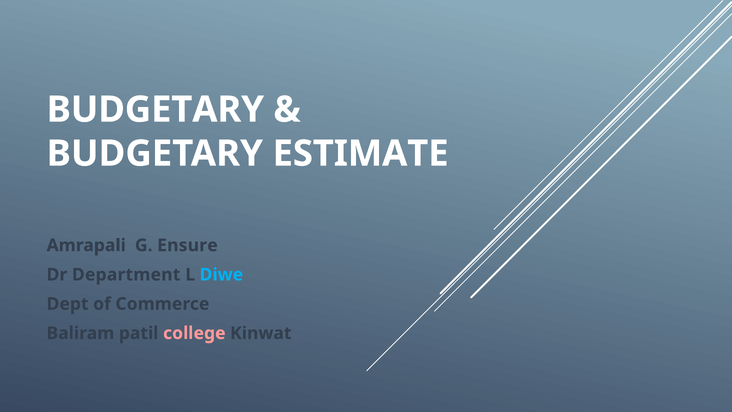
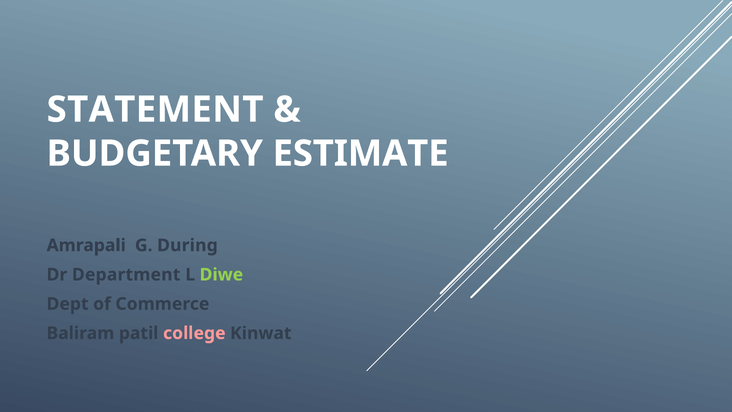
BUDGETARY at (155, 110): BUDGETARY -> STATEMENT
Ensure: Ensure -> During
Diwe colour: light blue -> light green
